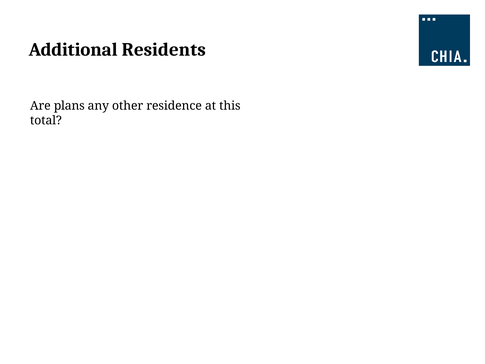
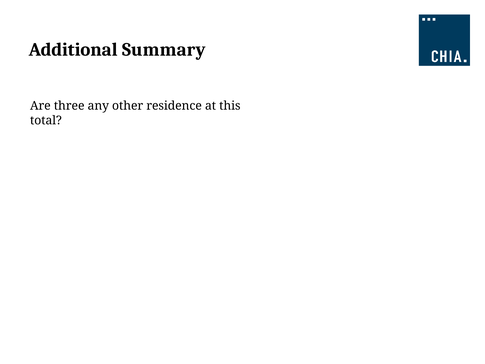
Residents: Residents -> Summary
plans: plans -> three
